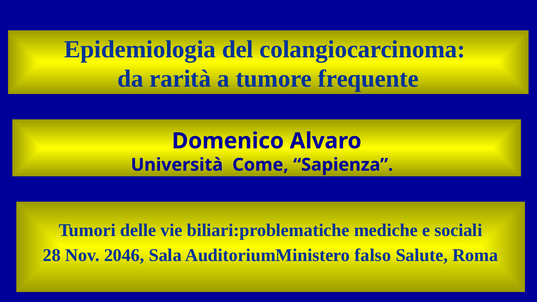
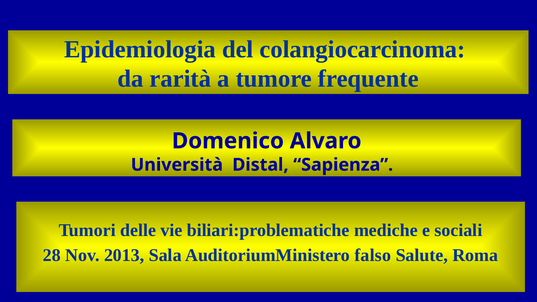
Come: Come -> Distal
2046: 2046 -> 2013
